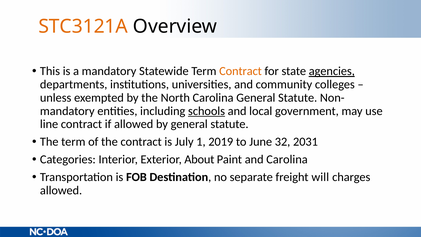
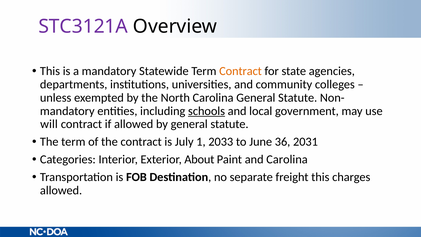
STC3121A colour: orange -> purple
agencies underline: present -> none
line: line -> will
2019: 2019 -> 2033
32: 32 -> 36
freight will: will -> this
